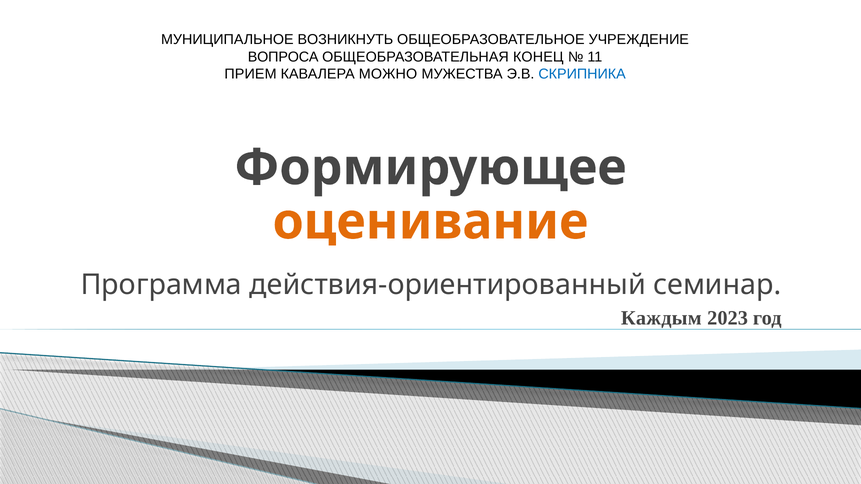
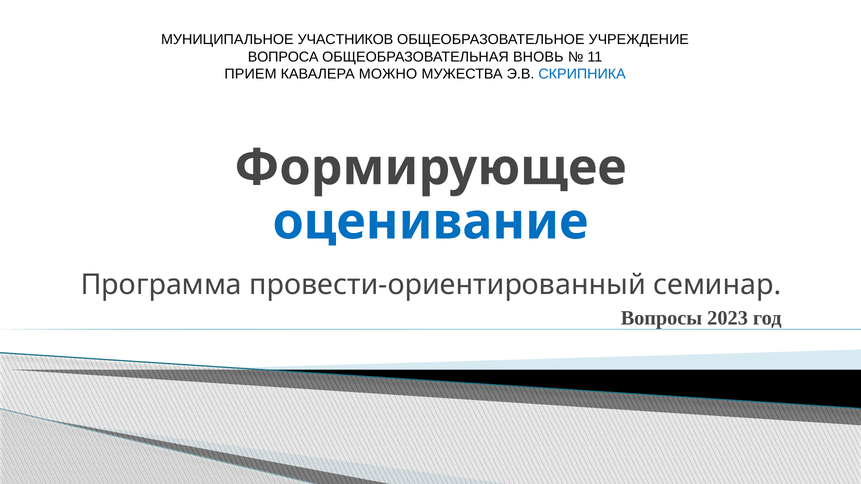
ВОЗНИКНУТЬ: ВОЗНИКНУТЬ -> УЧАСТНИКОВ
КОНЕЦ: КОНЕЦ -> ВНОВЬ
оценивание colour: orange -> blue
действия-ориентированный: действия-ориентированный -> провести-ориентированный
Каждым: Каждым -> Вопросы
